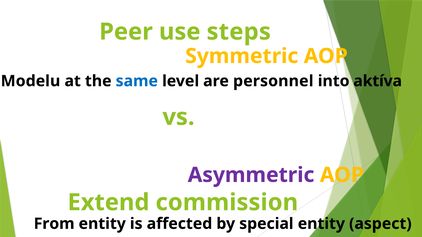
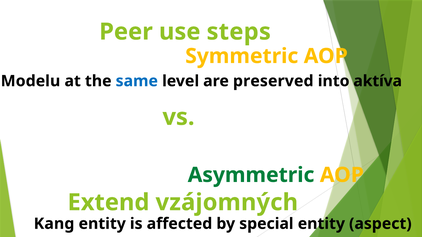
personnel: personnel -> preserved
Asymmetric colour: purple -> green
commission: commission -> vzájomných
From: From -> Kang
